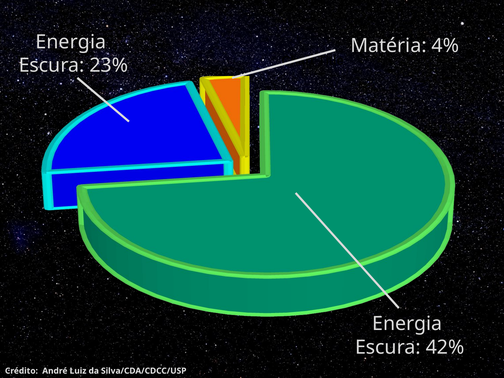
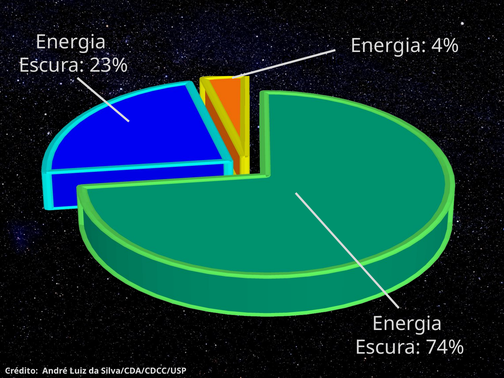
Matéria at (389, 46): Matéria -> Energia
42%: 42% -> 74%
